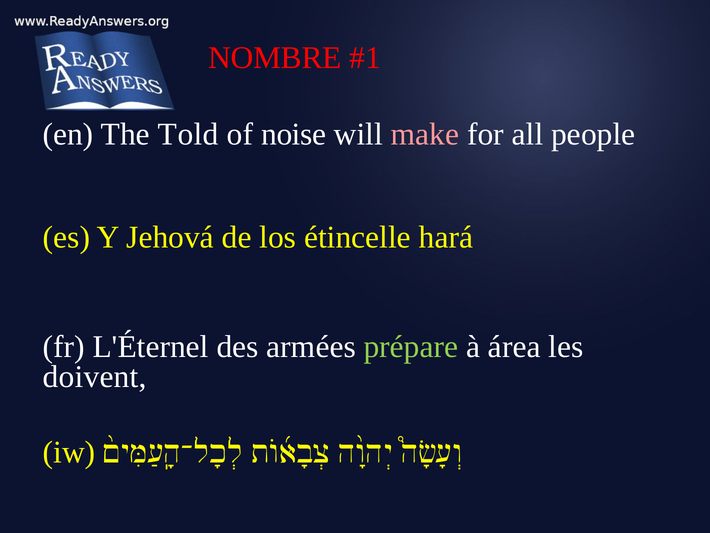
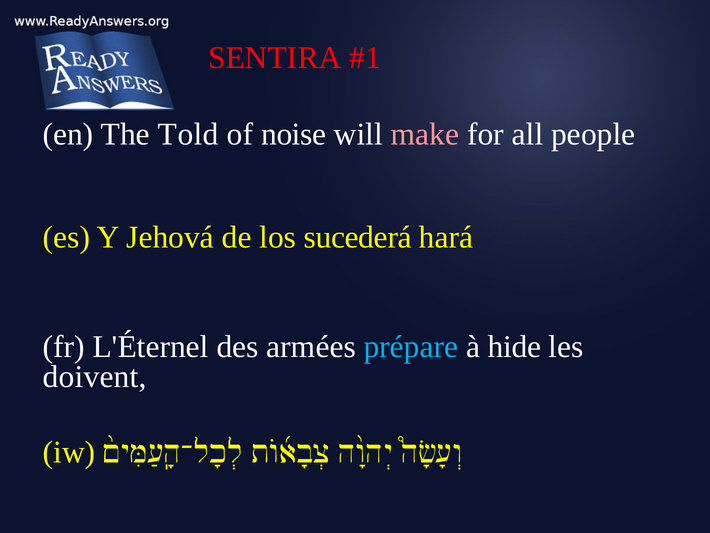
NOMBRE: NOMBRE -> SENTIRA
étincelle: étincelle -> sucederá
prépare colour: light green -> light blue
área: área -> hide
